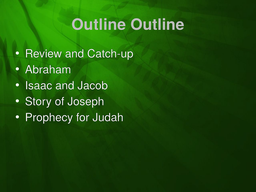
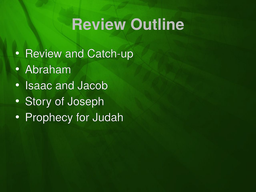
Outline at (99, 25): Outline -> Review
